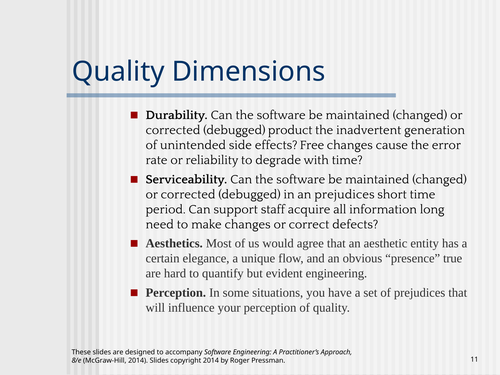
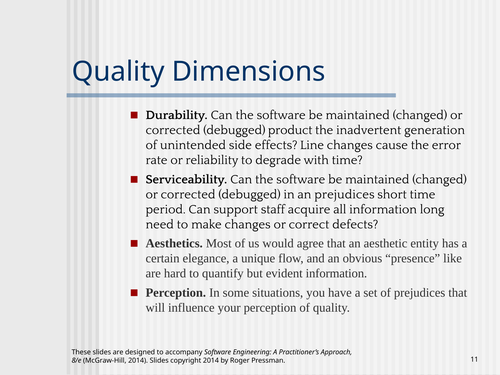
Free: Free -> Line
true: true -> like
evident engineering: engineering -> information
